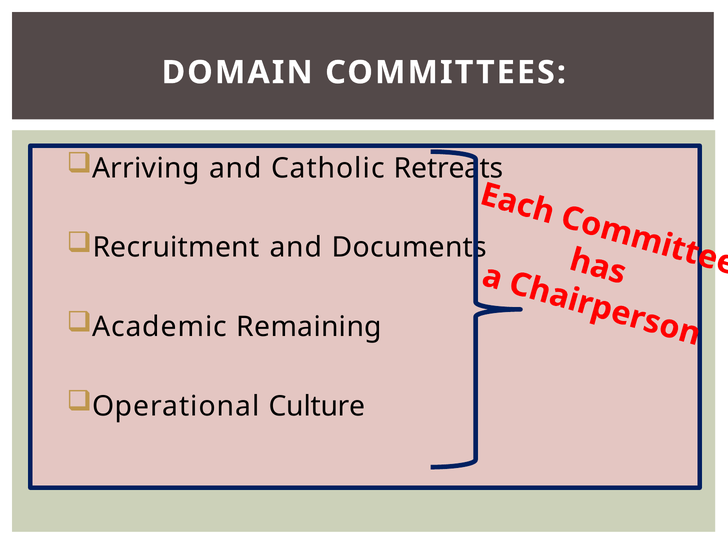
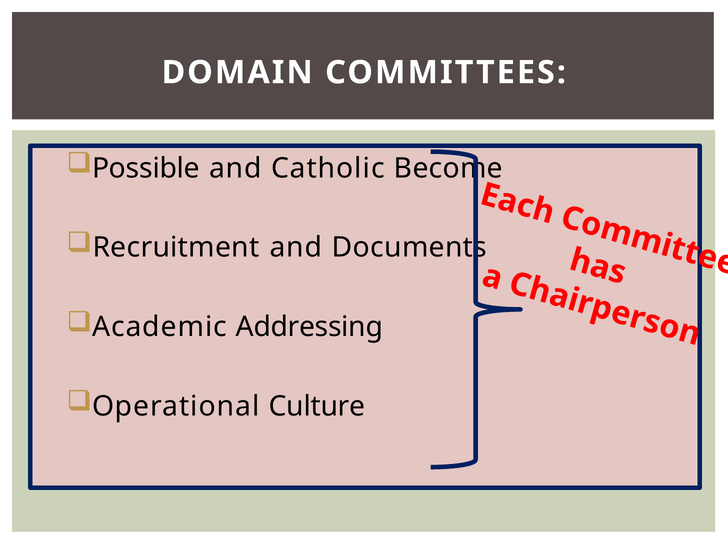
Arriving: Arriving -> Possible
Retreats: Retreats -> Become
Remaining: Remaining -> Addressing
